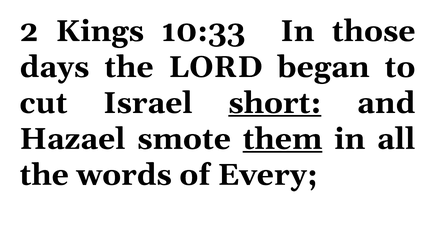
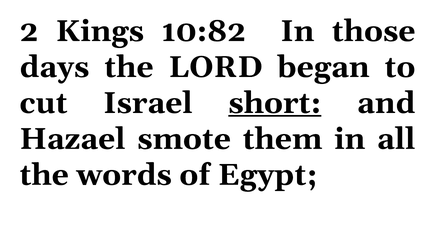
10:33: 10:33 -> 10:82
them underline: present -> none
Every: Every -> Egypt
